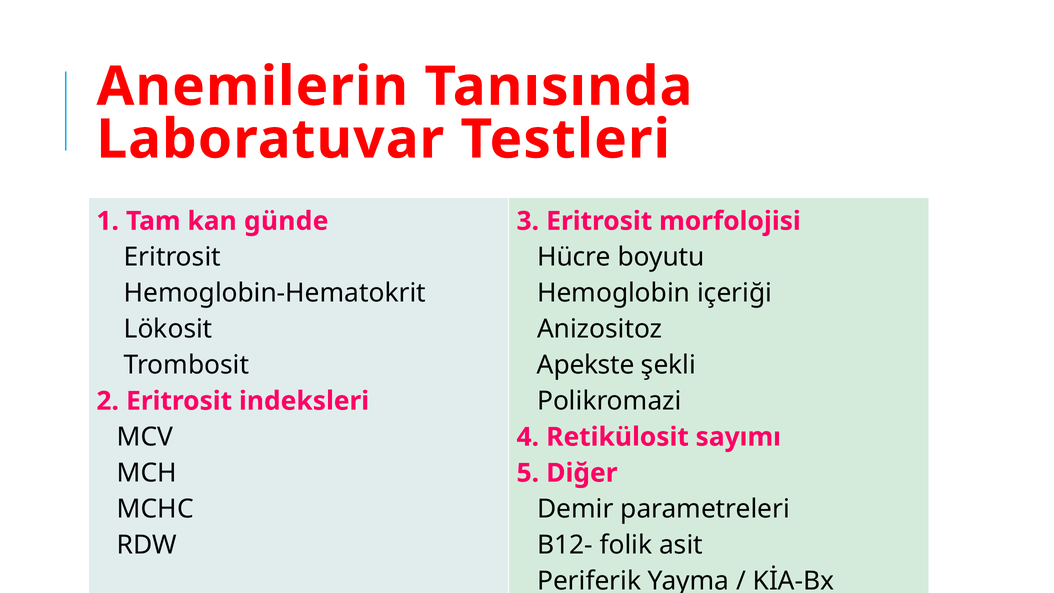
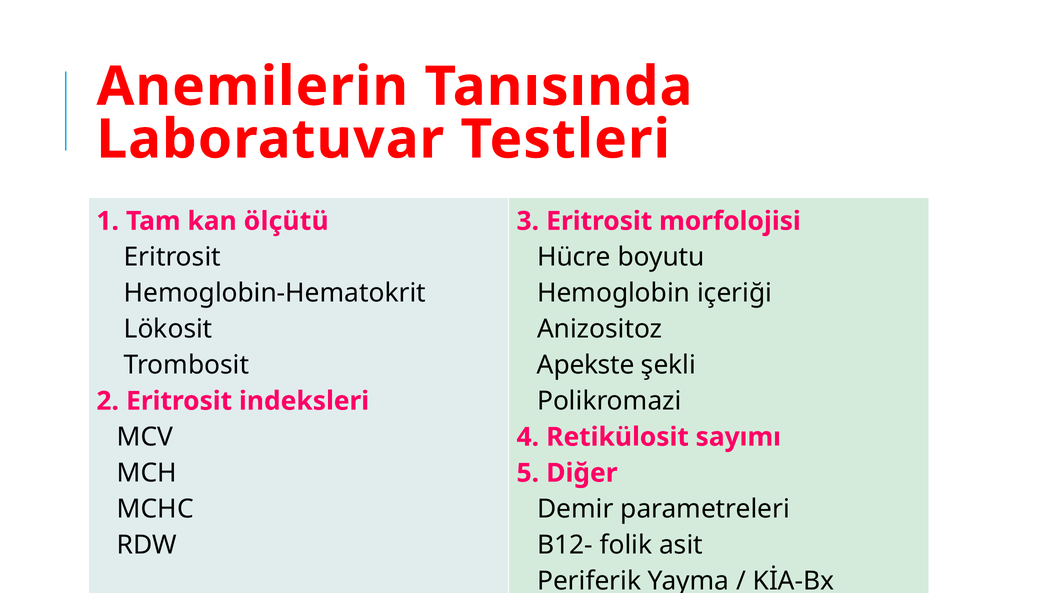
günde: günde -> ölçütü
